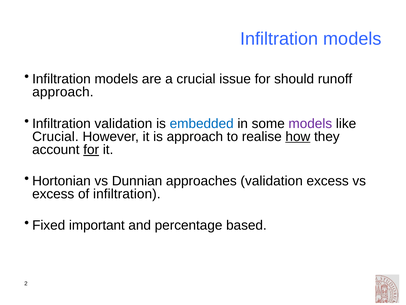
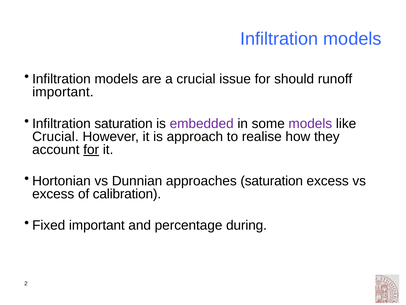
approach at (63, 92): approach -> important
Infiltration validation: validation -> saturation
embedded colour: blue -> purple
how underline: present -> none
approaches validation: validation -> saturation
of infiltration: infiltration -> calibration
based: based -> during
